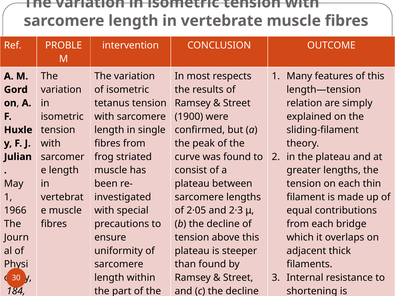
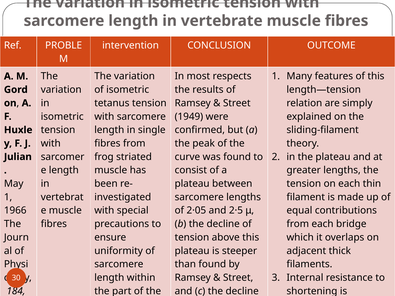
1900: 1900 -> 1949
2·3: 2·3 -> 2·5
